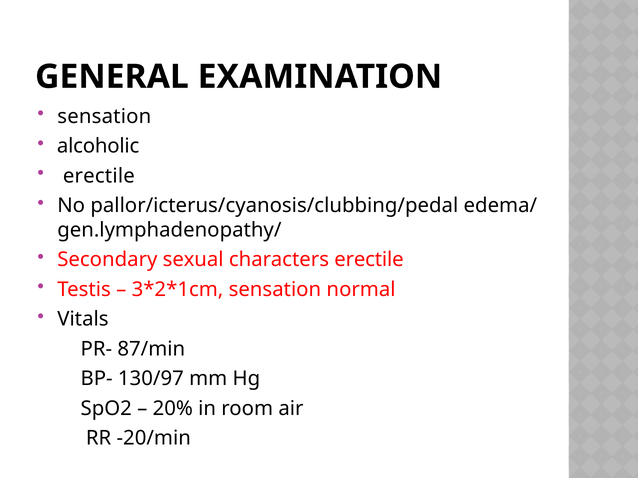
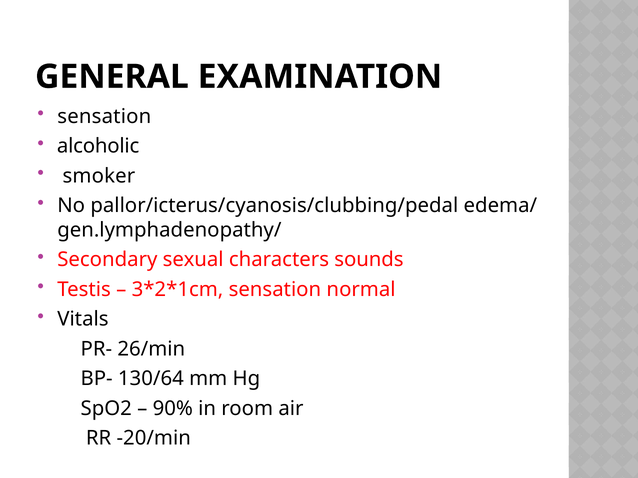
erectile at (99, 176): erectile -> smoker
characters erectile: erectile -> sounds
87/min: 87/min -> 26/min
130/97: 130/97 -> 130/64
20%: 20% -> 90%
